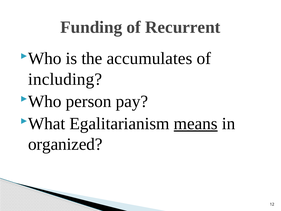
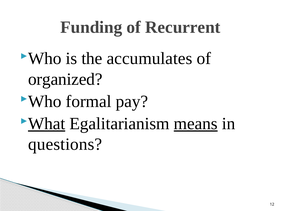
including: including -> organized
person: person -> formal
What underline: none -> present
organized: organized -> questions
